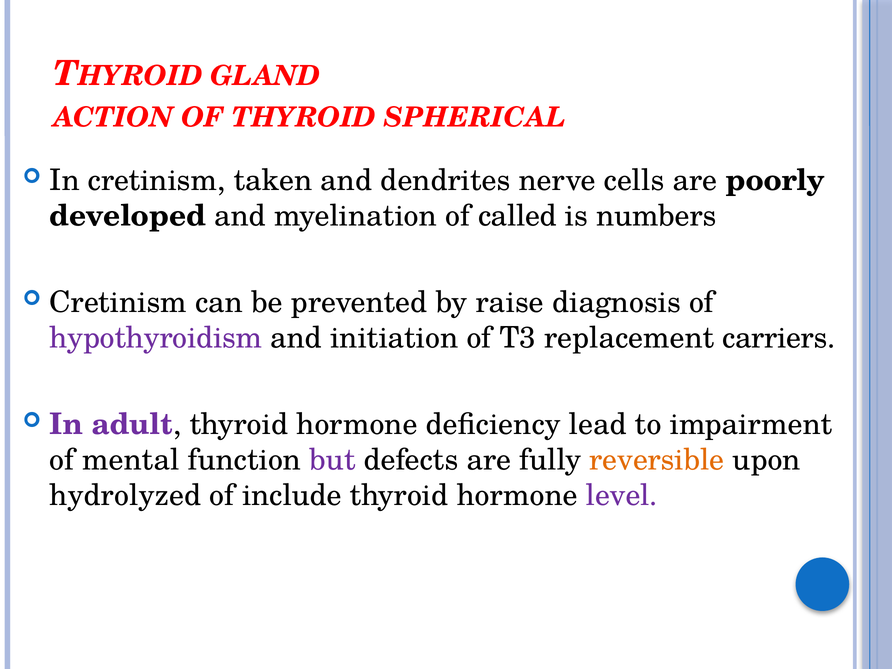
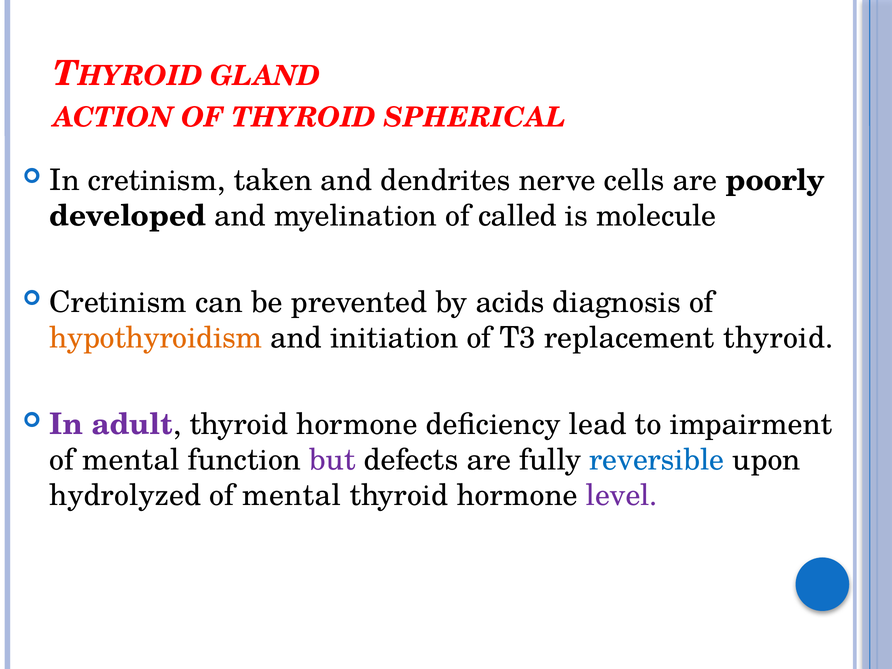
numbers: numbers -> molecule
raise: raise -> acids
hypothyroidism colour: purple -> orange
replacement carriers: carriers -> thyroid
reversible colour: orange -> blue
include at (292, 496): include -> mental
